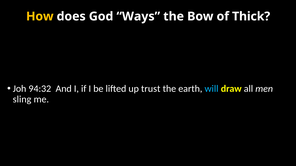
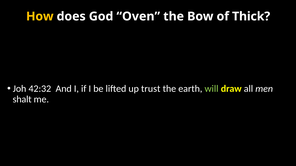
Ways: Ways -> Oven
94:32: 94:32 -> 42:32
will colour: light blue -> light green
sling: sling -> shalt
